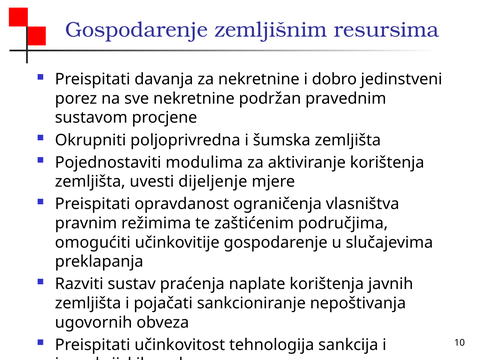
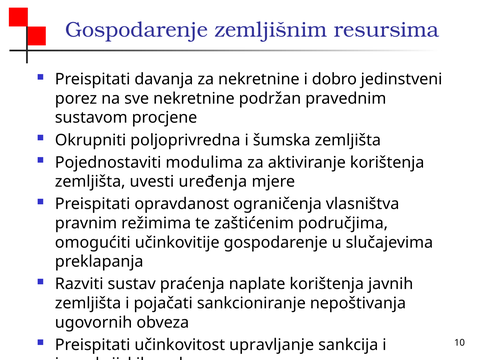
dijeljenje: dijeljenje -> uređenja
tehnologija: tehnologija -> upravljanje
